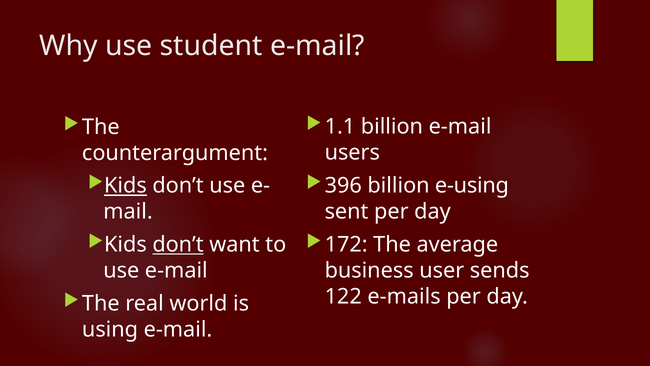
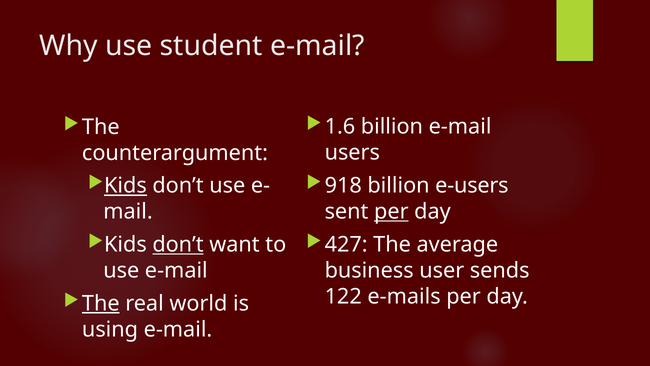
1.1: 1.1 -> 1.6
396: 396 -> 918
e-using: e-using -> e-users
per at (391, 211) underline: none -> present
172: 172 -> 427
The at (101, 303) underline: none -> present
